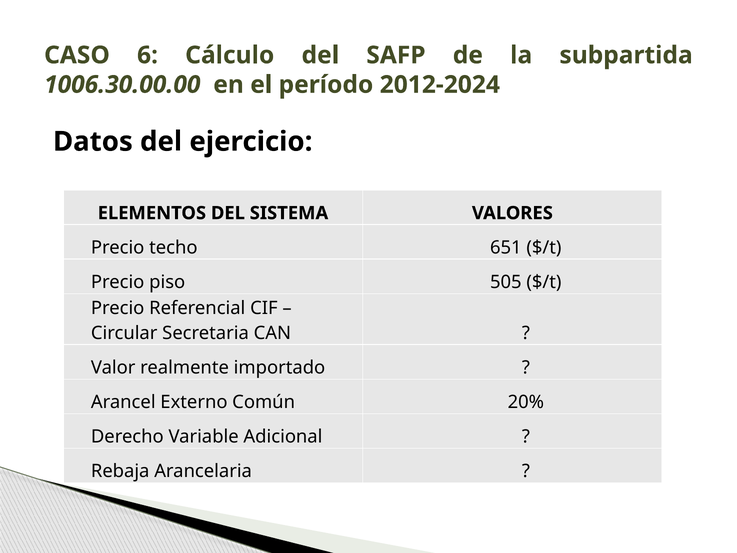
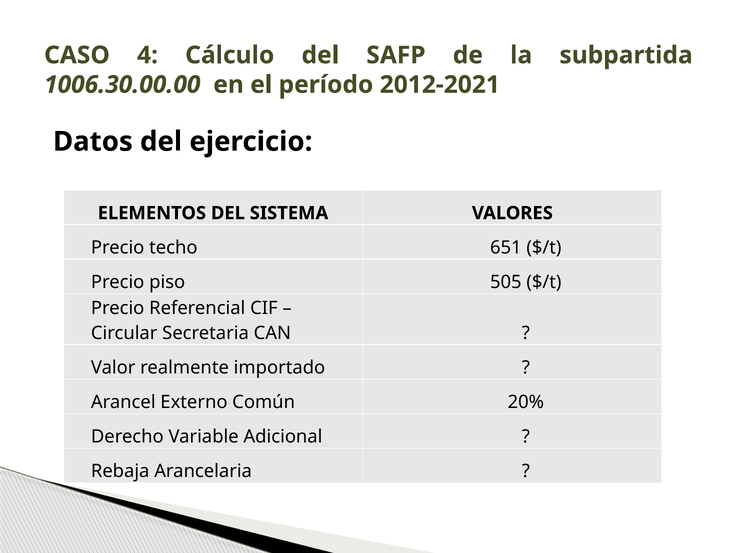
6: 6 -> 4
2012-2024: 2012-2024 -> 2012-2021
